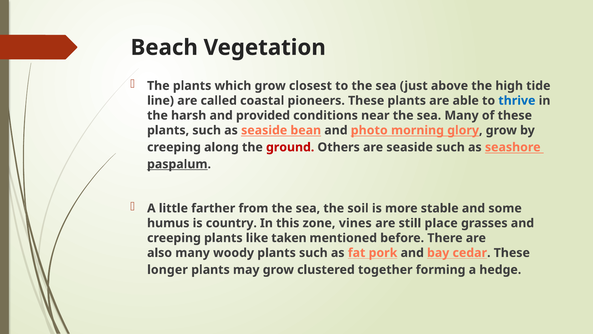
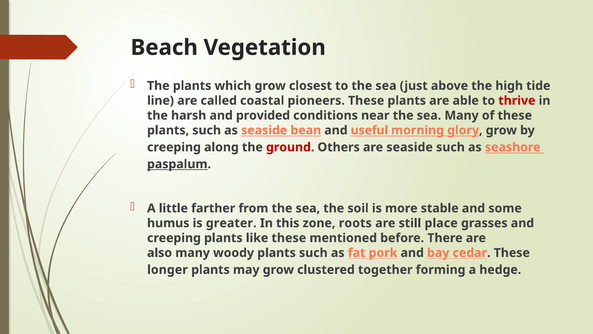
thrive colour: blue -> red
photo: photo -> useful
country: country -> greater
vines: vines -> roots
like taken: taken -> these
